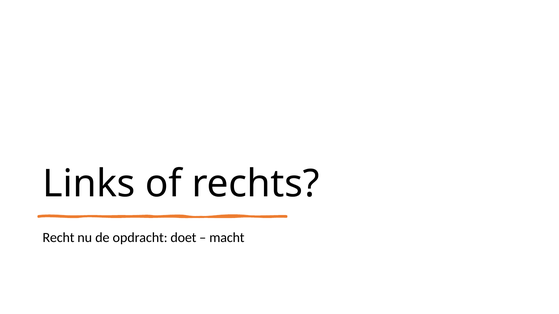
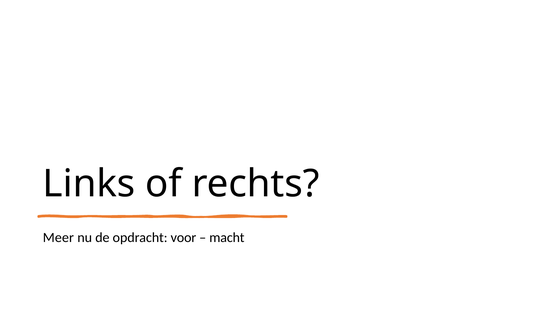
Recht: Recht -> Meer
doet: doet -> voor
